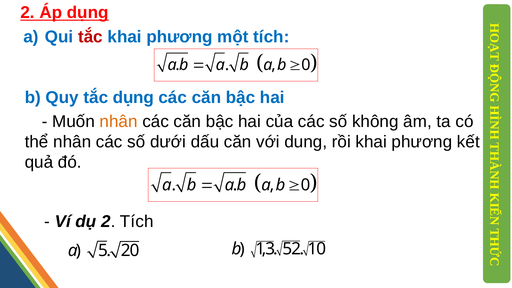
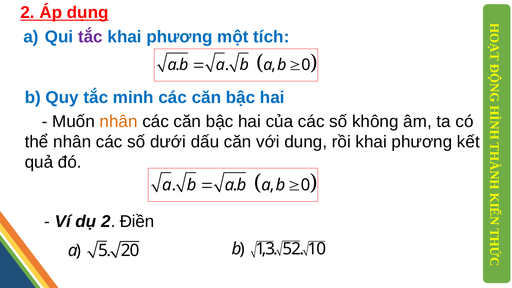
tắc at (90, 37) colour: red -> purple
tắc dụng: dụng -> minh
2 Tích: Tích -> Điền
